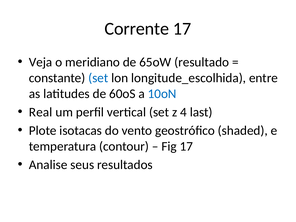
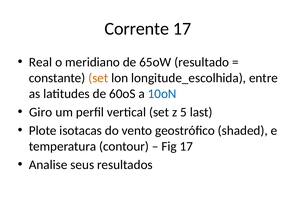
Veja: Veja -> Real
set at (98, 78) colour: blue -> orange
Real: Real -> Giro
4: 4 -> 5
